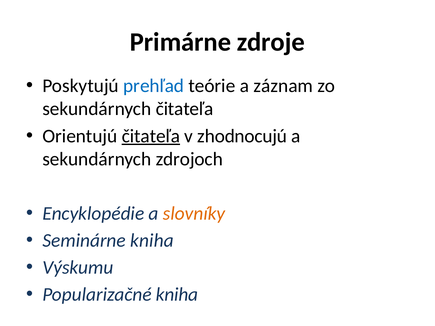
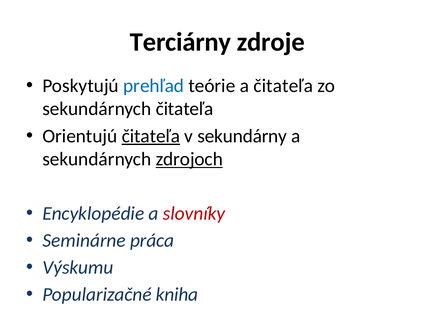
Primárne: Primárne -> Terciárny
a záznam: záznam -> čitateľa
zhodnocujú: zhodnocujú -> sekundárny
zdrojoch underline: none -> present
slovníky colour: orange -> red
Seminárne kniha: kniha -> práca
